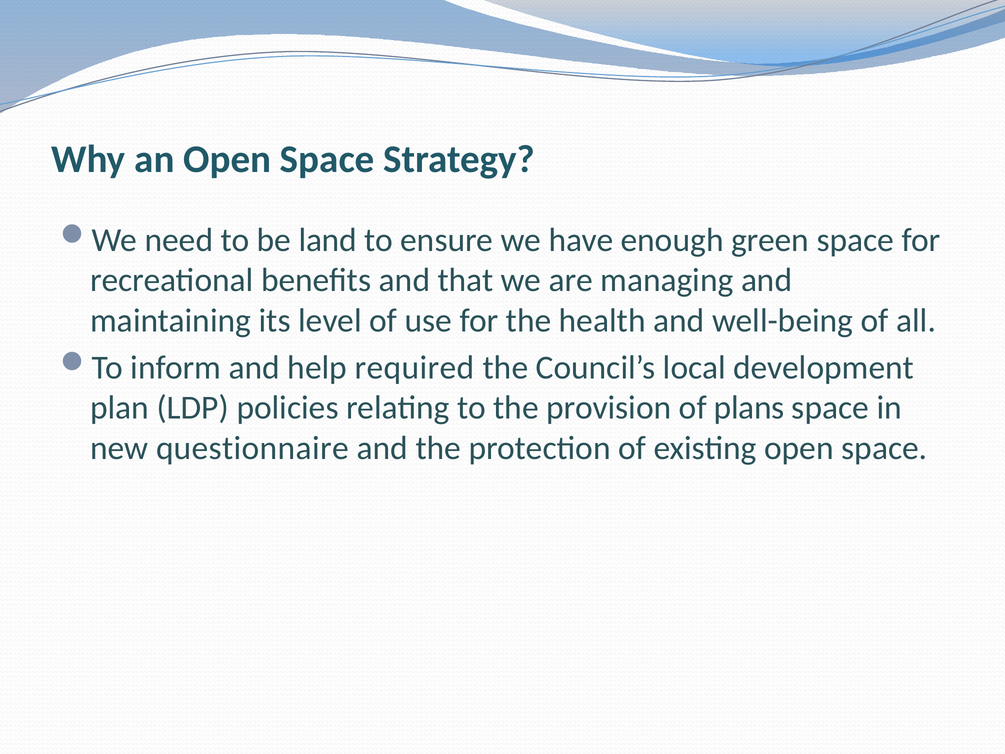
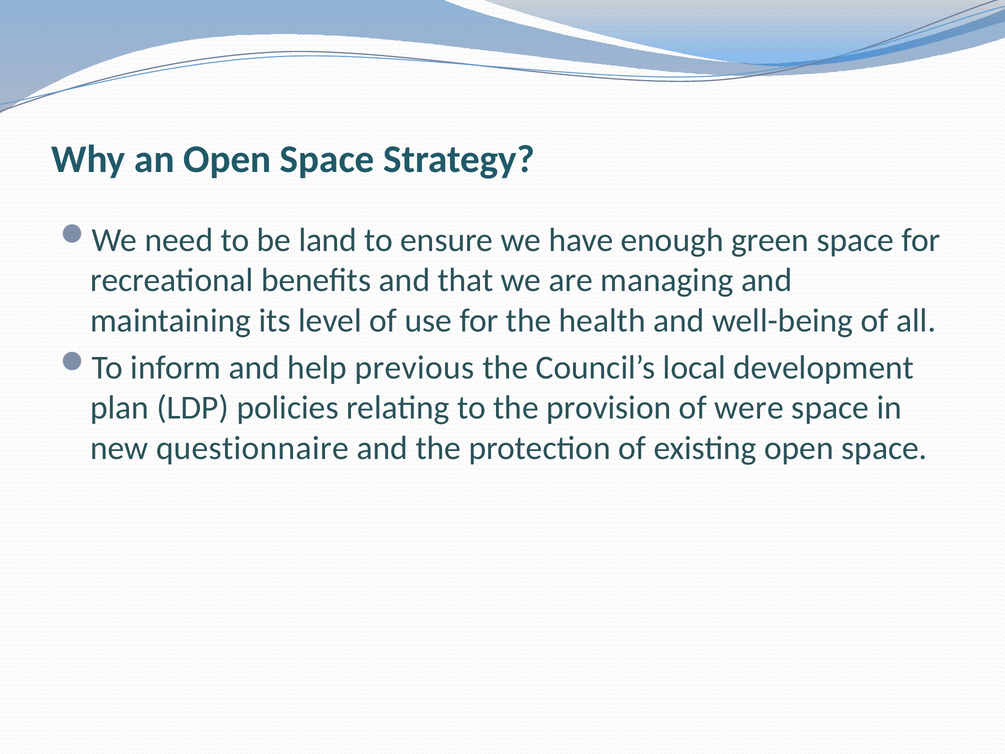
required: required -> previous
plans: plans -> were
